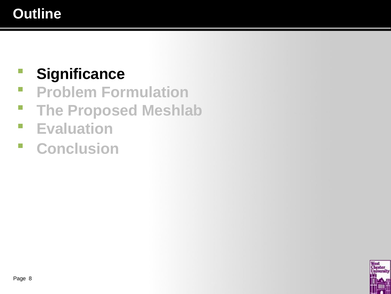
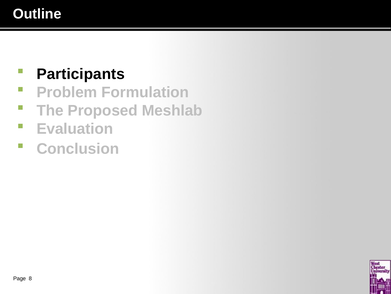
Significance: Significance -> Participants
